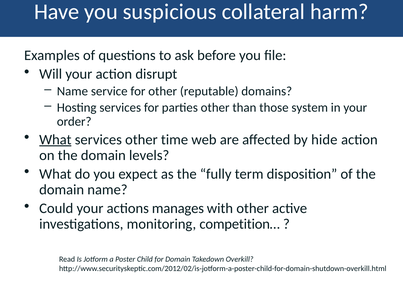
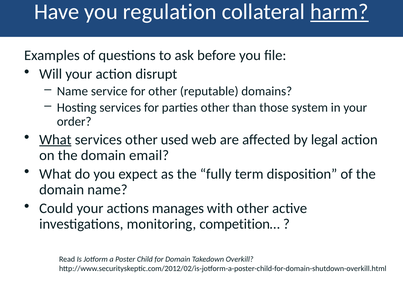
suspicious: suspicious -> regulation
harm underline: none -> present
time: time -> used
hide: hide -> legal
levels: levels -> email
